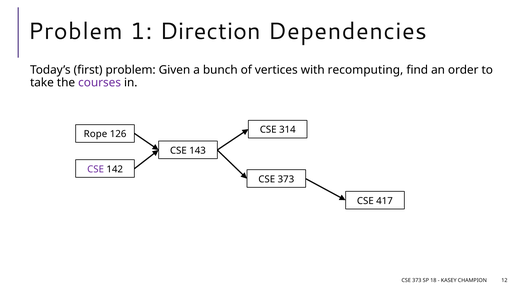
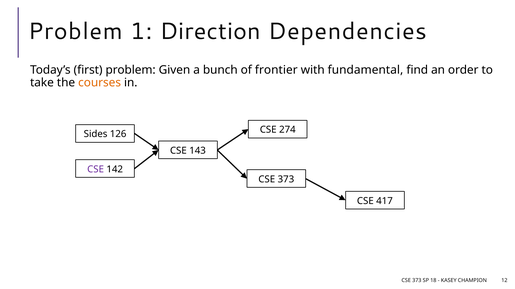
vertices: vertices -> frontier
recomputing: recomputing -> fundamental
courses colour: purple -> orange
314: 314 -> 274
Rope: Rope -> Sides
